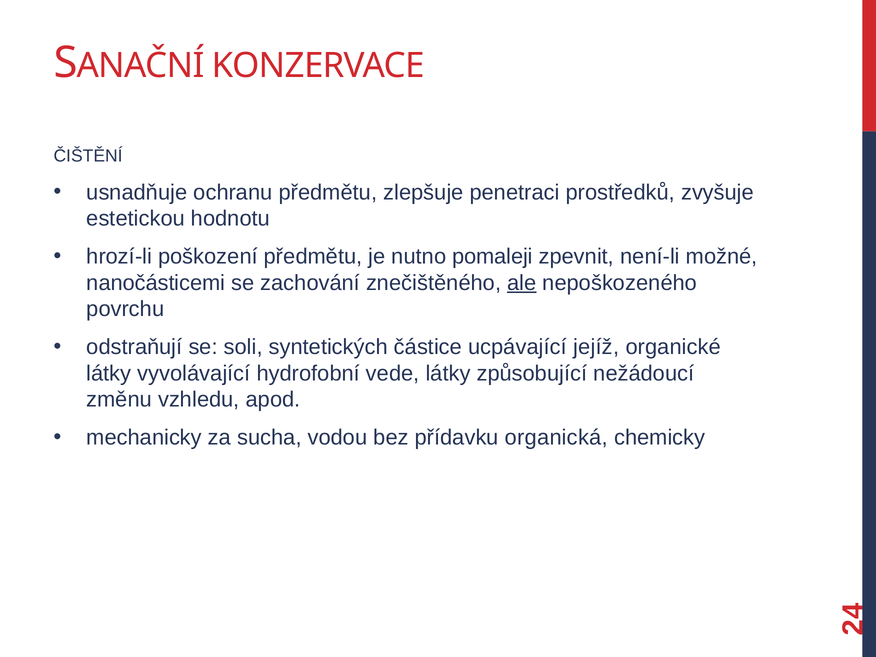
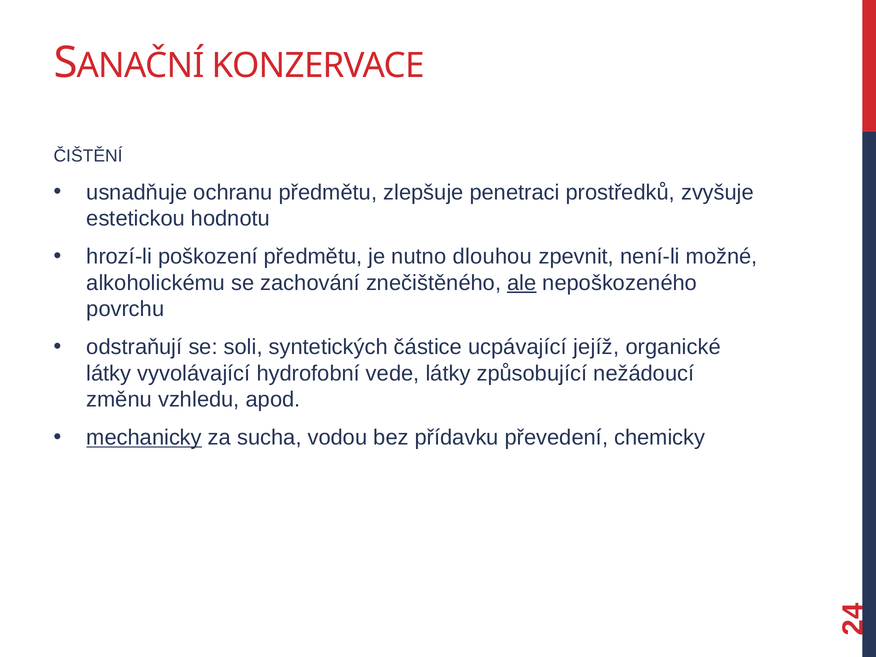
pomaleji: pomaleji -> dlouhou
nanočásticemi: nanočásticemi -> alkoholickému
mechanicky underline: none -> present
organická: organická -> převedení
